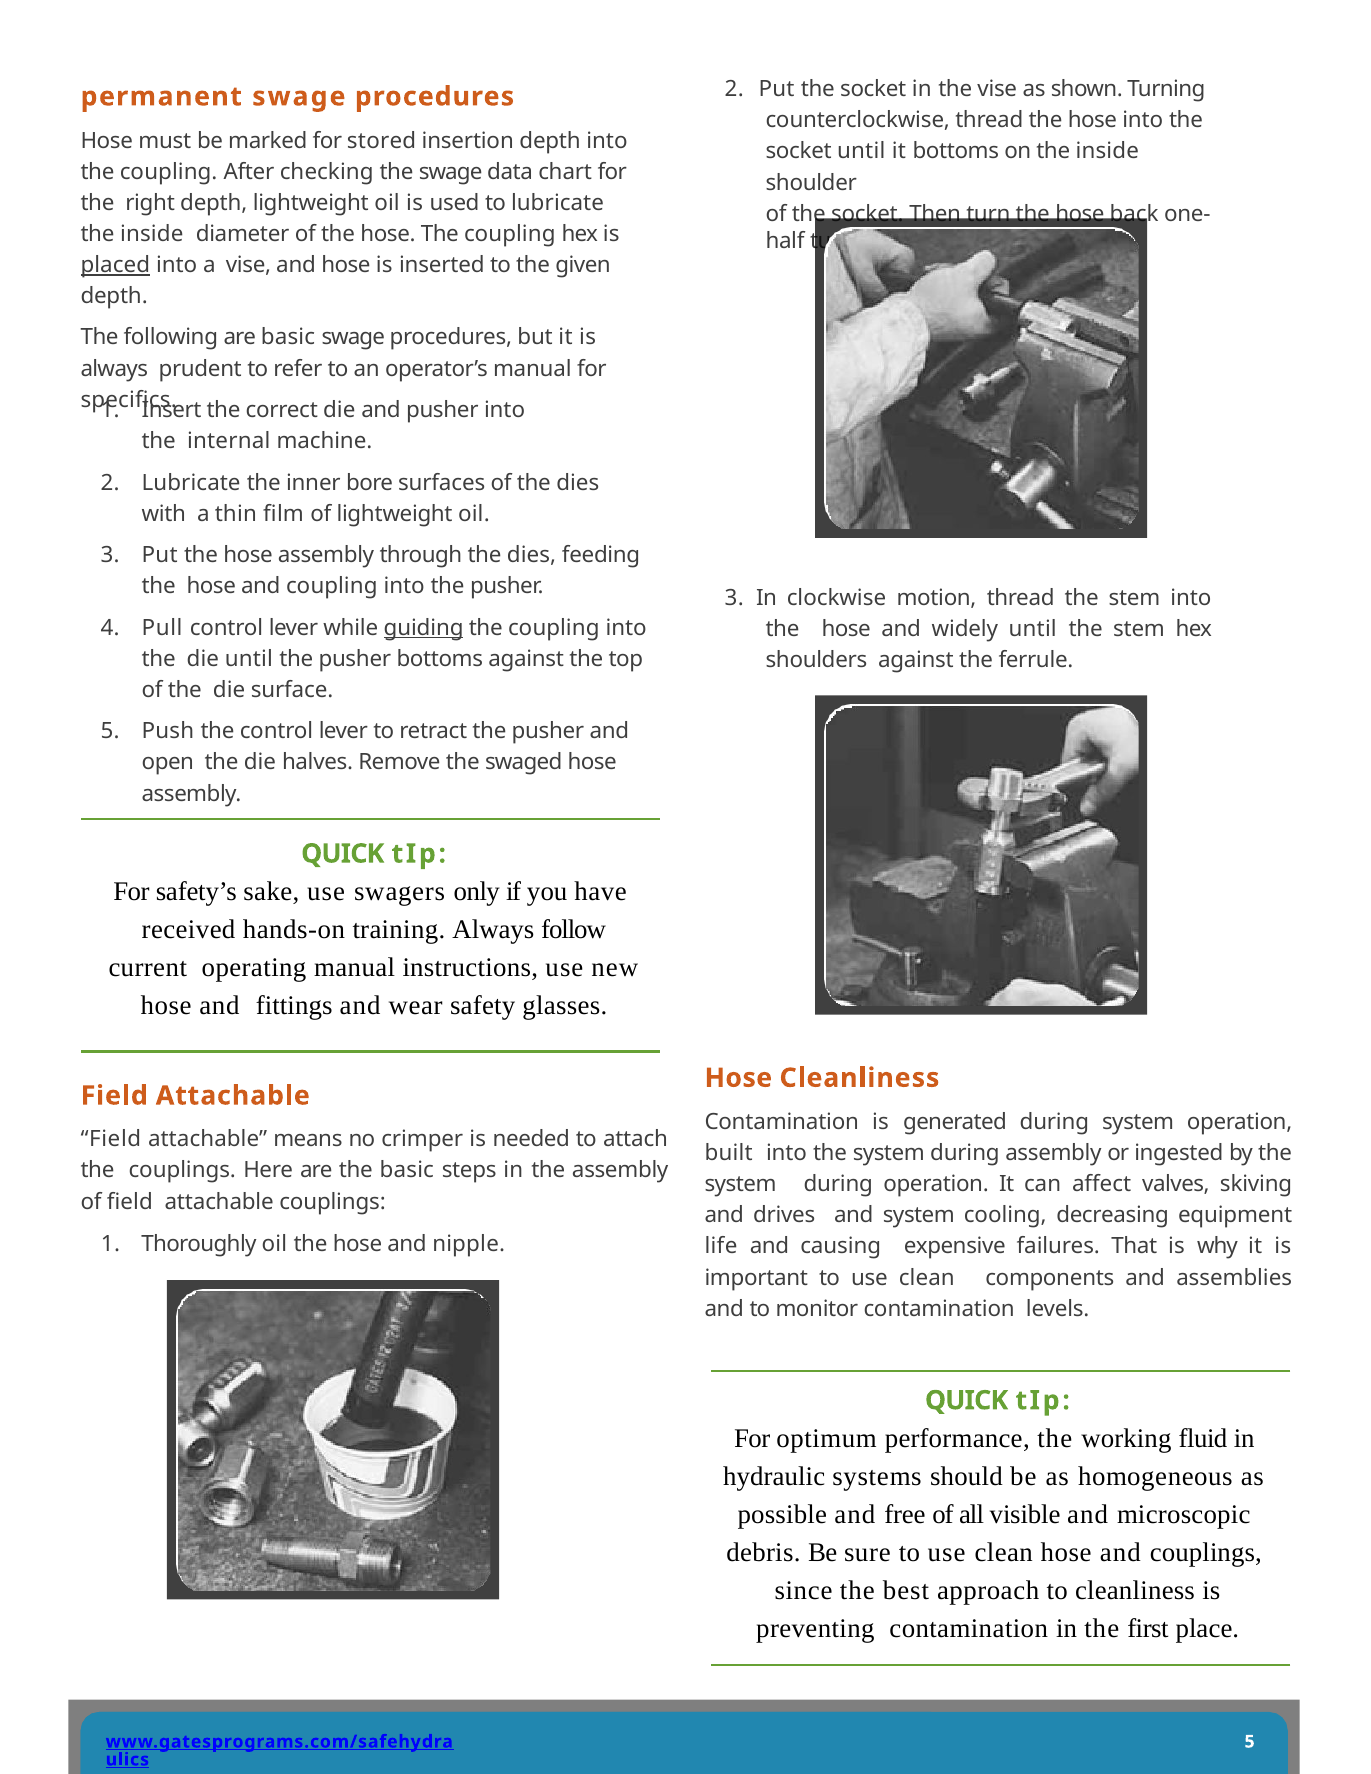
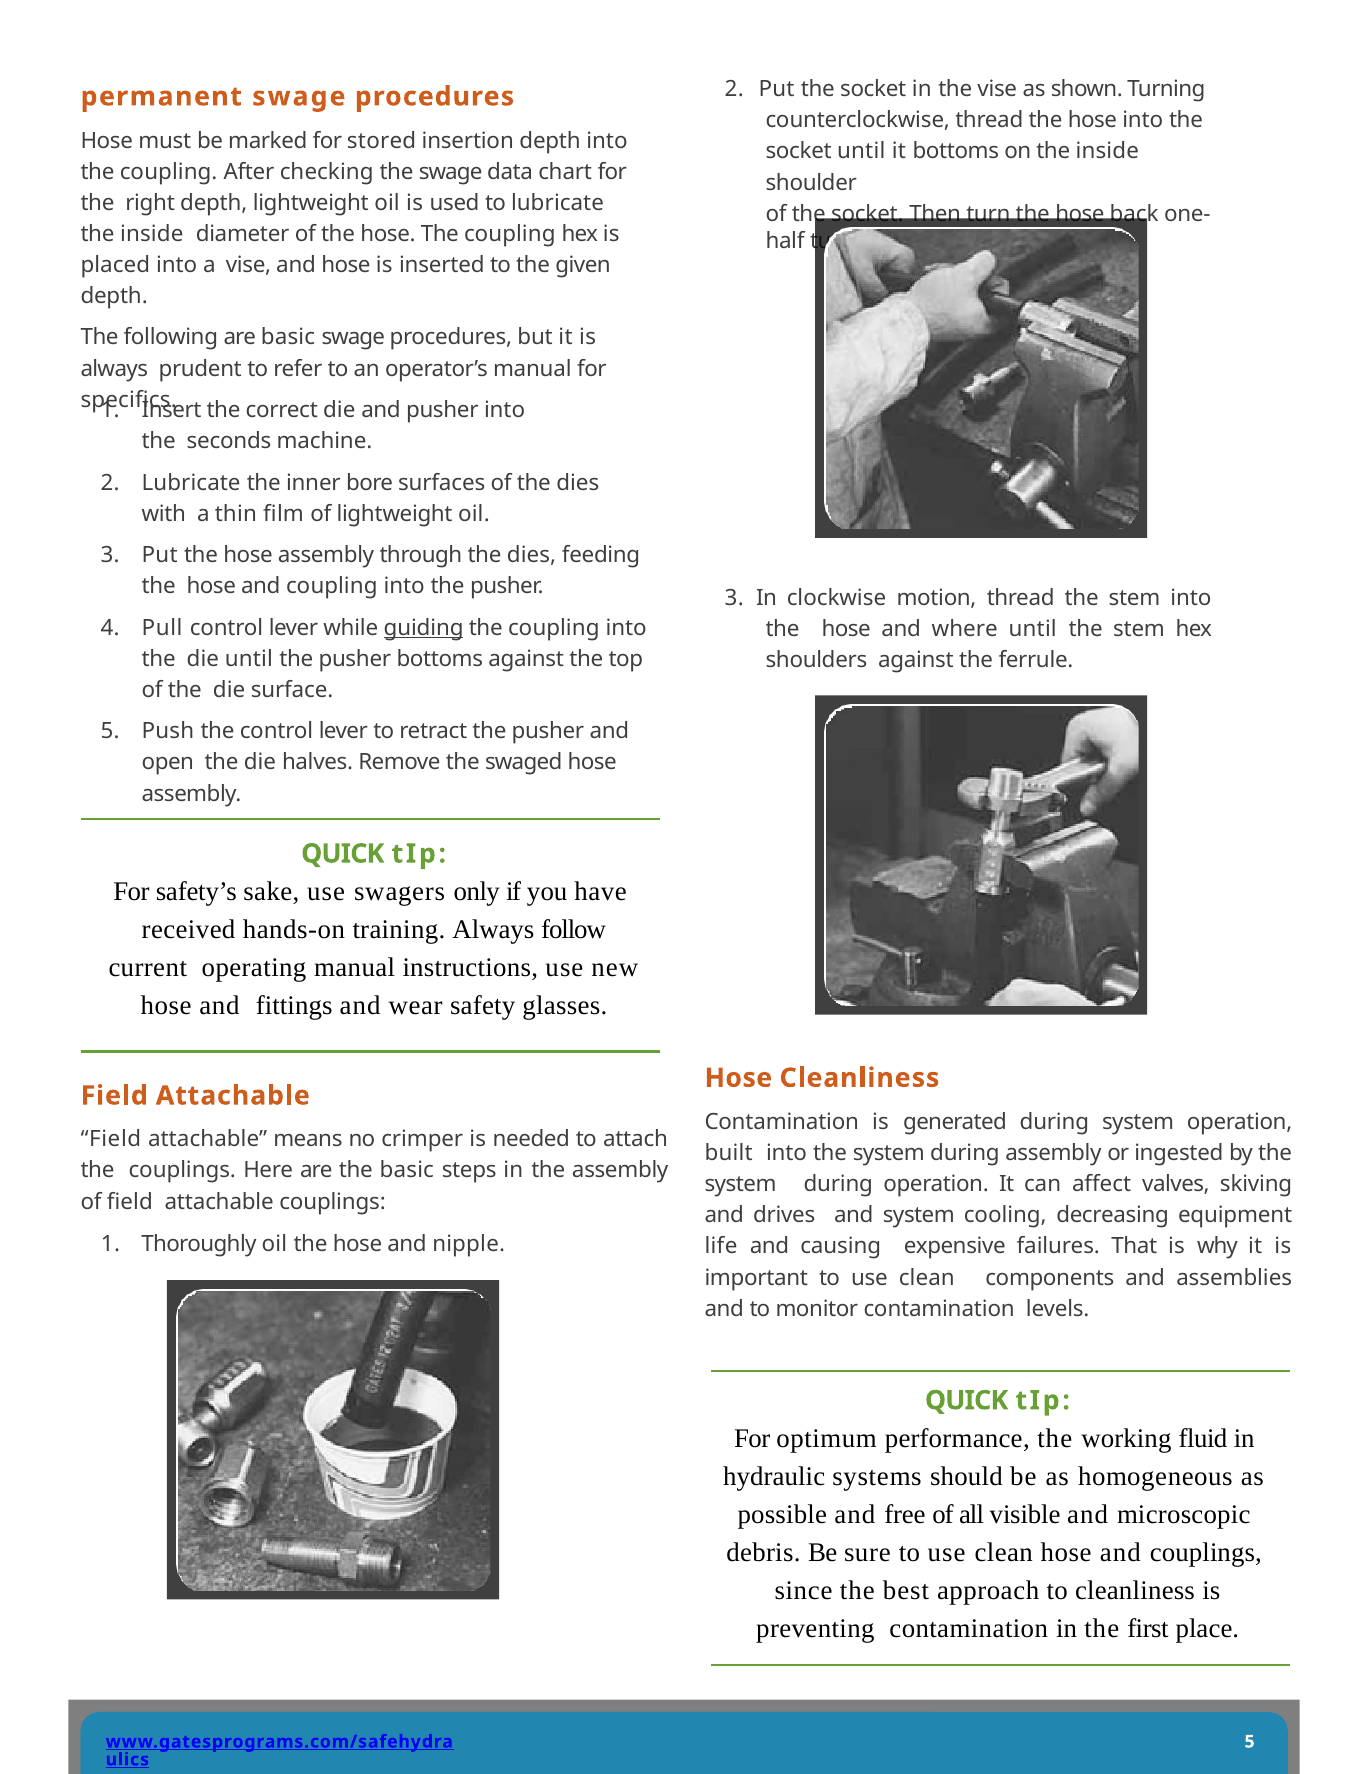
placed underline: present -> none
internal: internal -> seconds
widely: widely -> where
